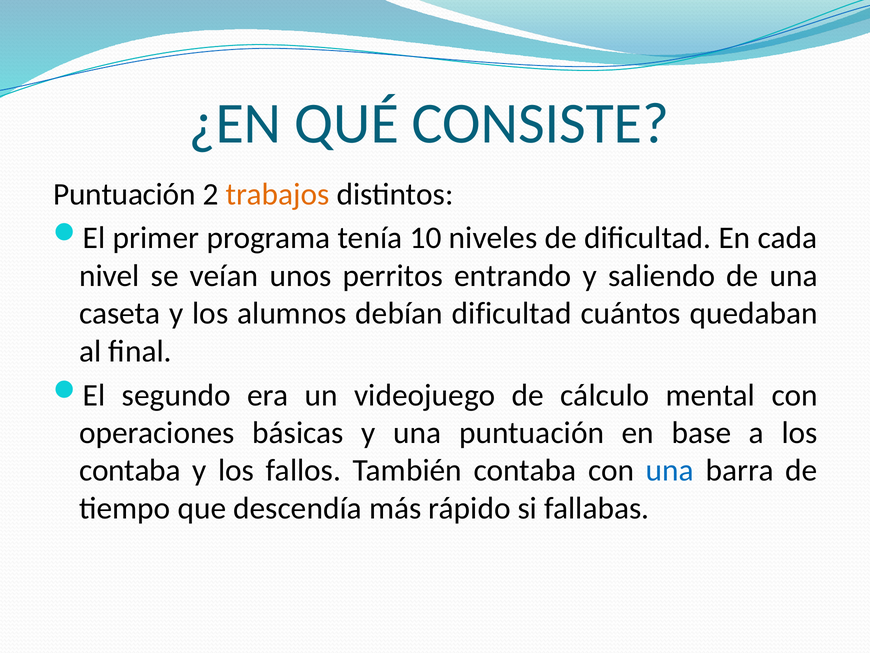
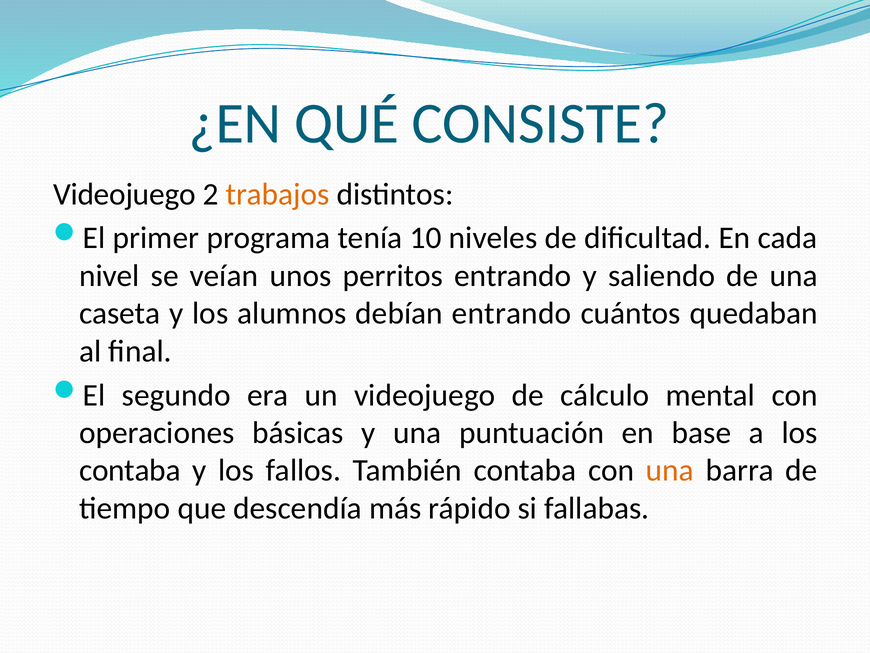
Puntuación at (124, 194): Puntuación -> Videojuego
debían dificultad: dificultad -> entrando
una at (670, 470) colour: blue -> orange
